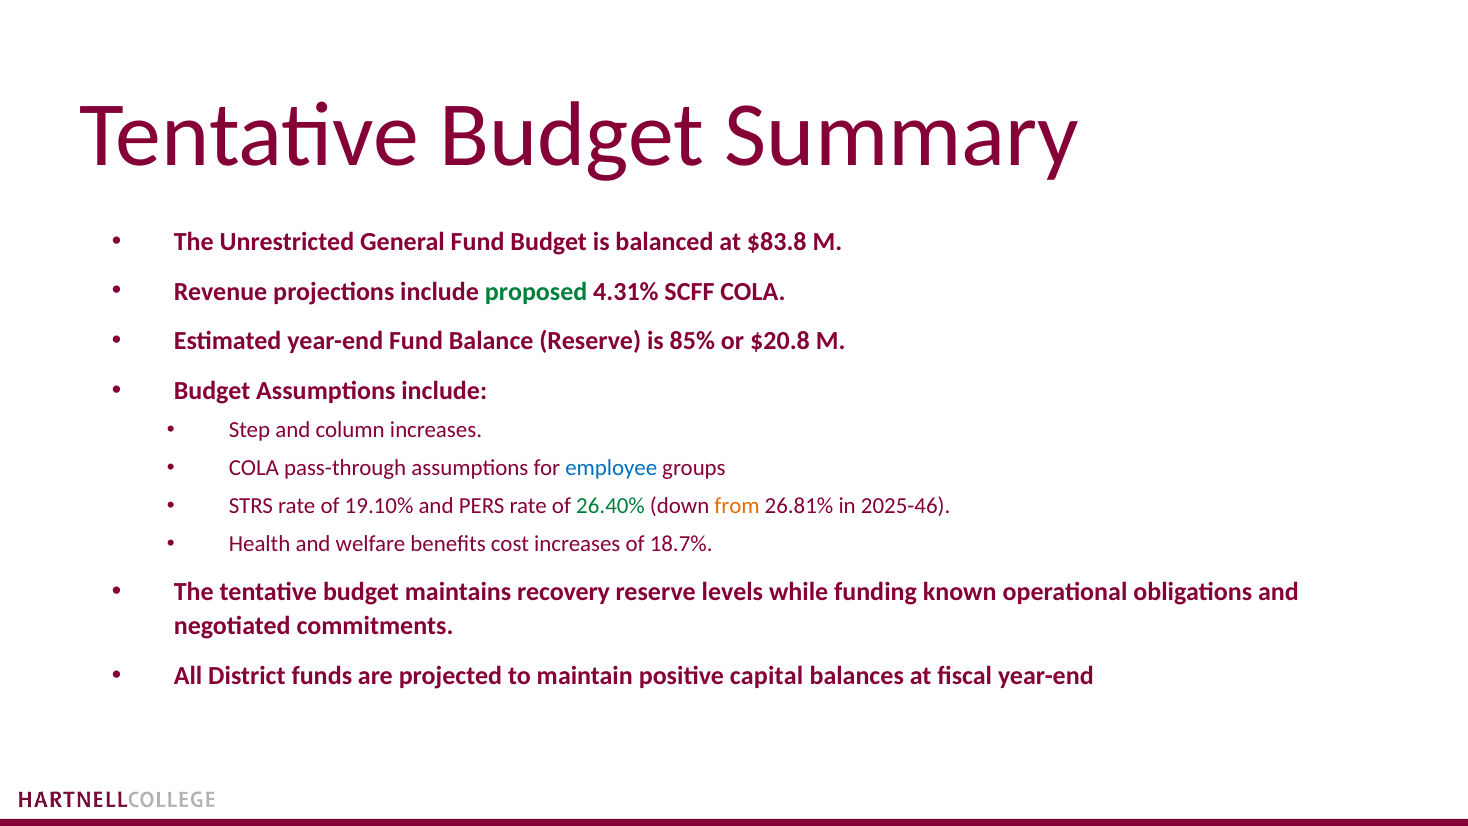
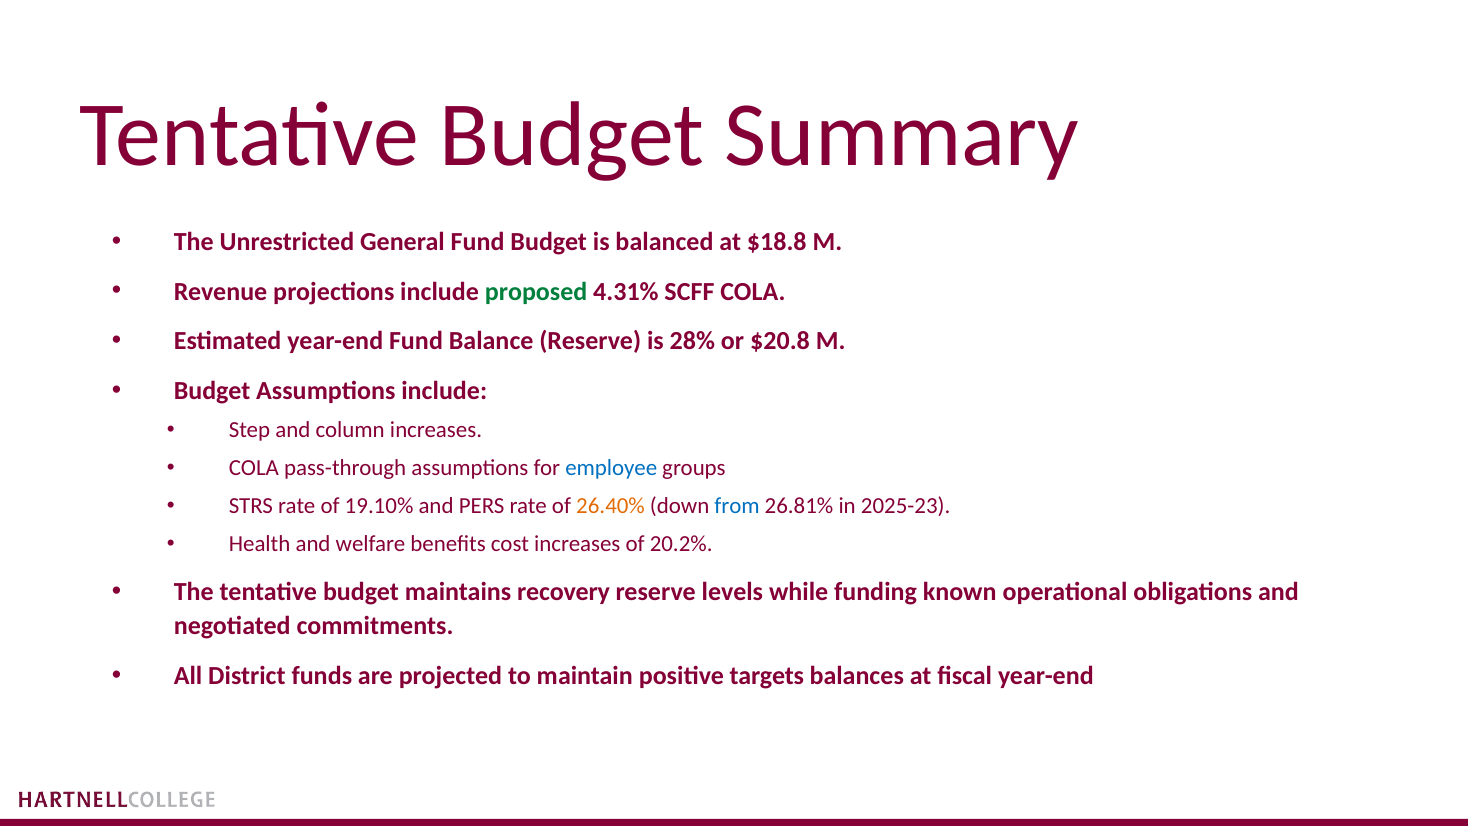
$83.8: $83.8 -> $18.8
85%: 85% -> 28%
26.40% colour: green -> orange
from colour: orange -> blue
2025-46: 2025-46 -> 2025-23
18.7%: 18.7% -> 20.2%
capital: capital -> targets
